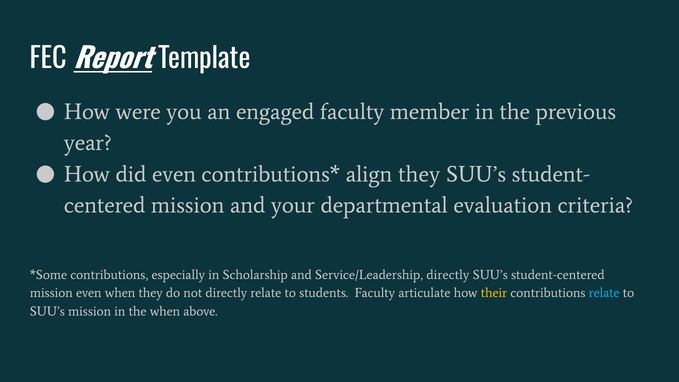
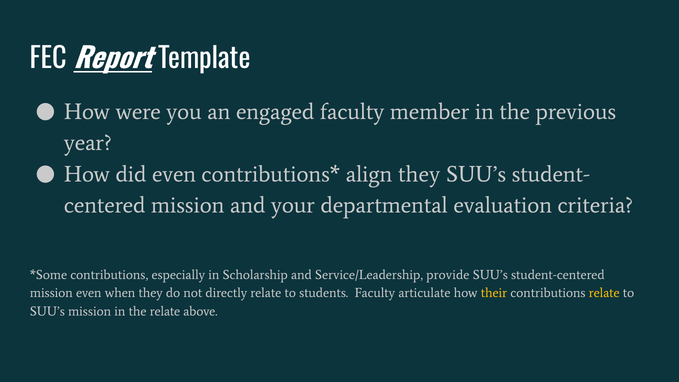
Service/Leadership directly: directly -> provide
relate at (604, 293) colour: light blue -> yellow
the when: when -> relate
